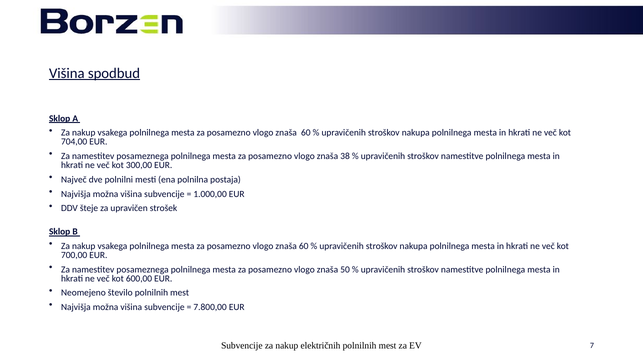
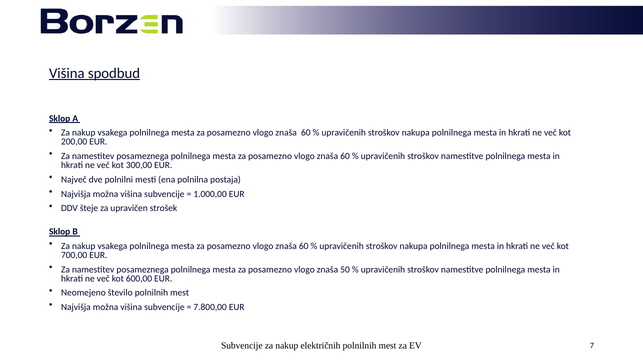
704,00: 704,00 -> 200,00
38 at (345, 156): 38 -> 60
